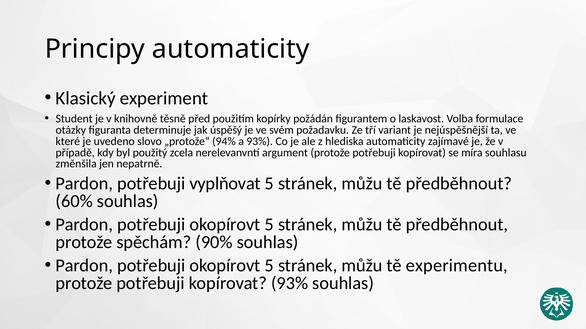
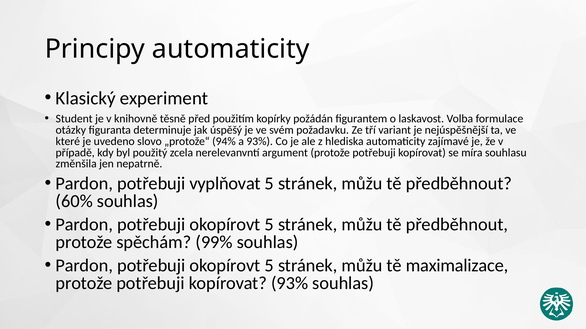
90%: 90% -> 99%
experimentu: experimentu -> maximalizace
